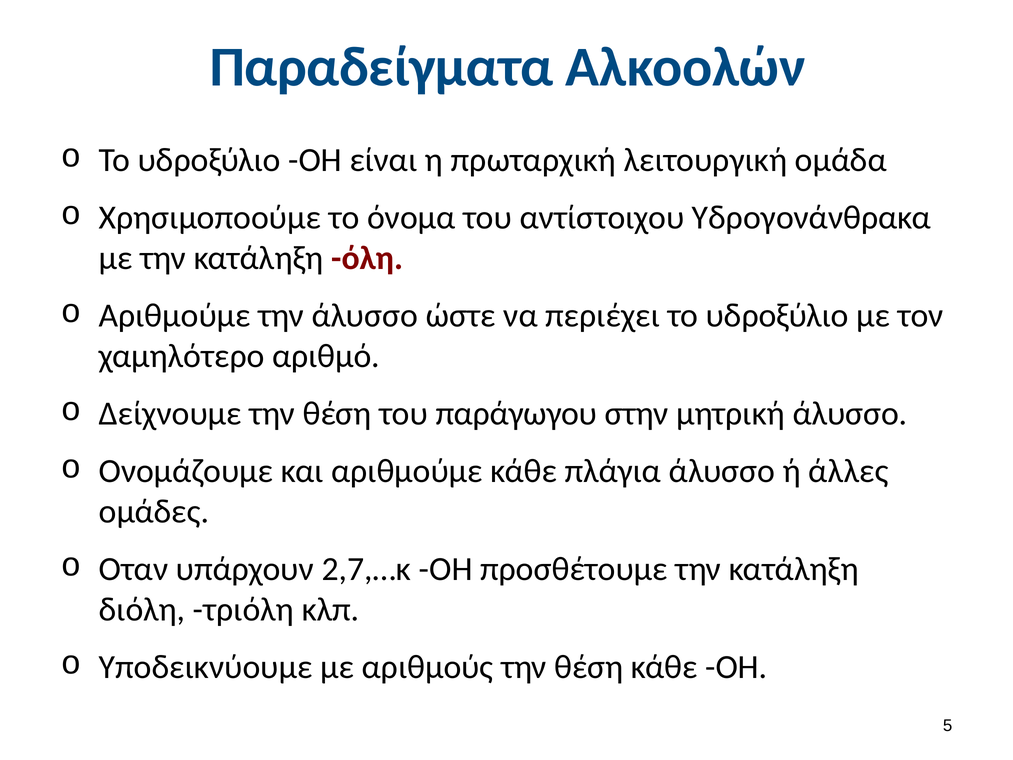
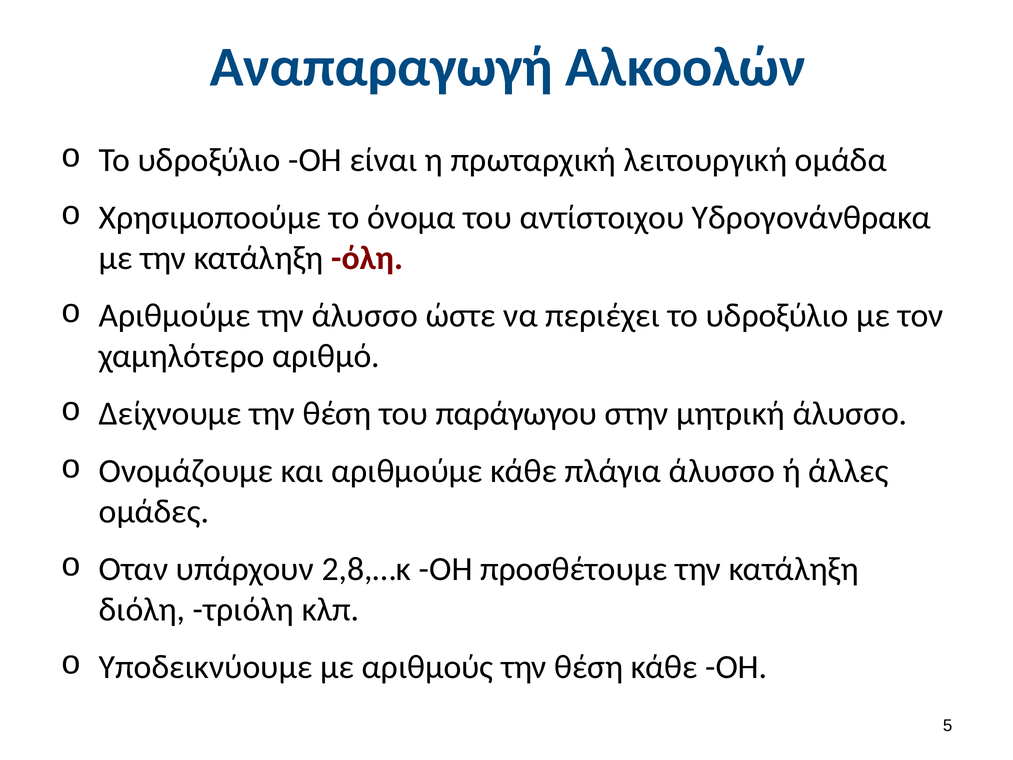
Παραδείγματα: Παραδείγματα -> Αναπαραγωγή
2,7,…κ: 2,7,…κ -> 2,8,…κ
